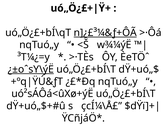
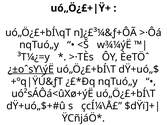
n]¿£³¼&ƒ+ÔÃ underline: present -> none
